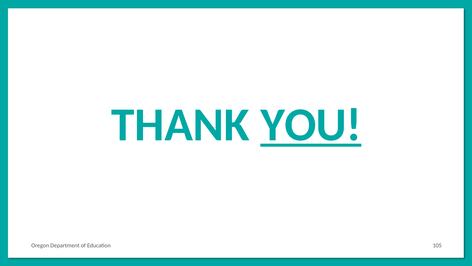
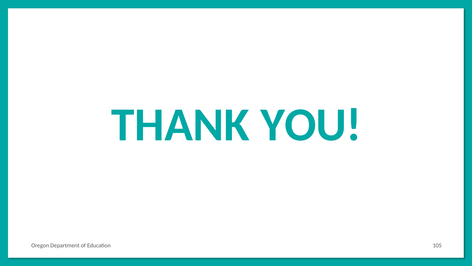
YOU underline: present -> none
